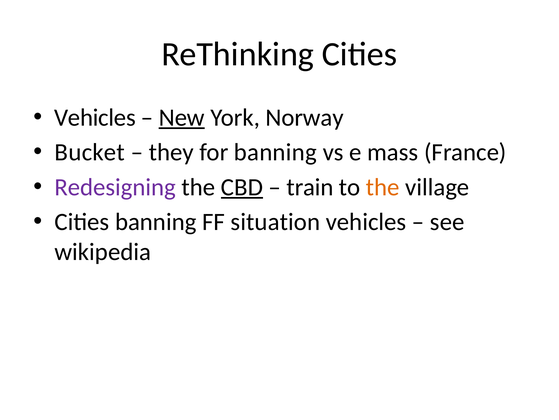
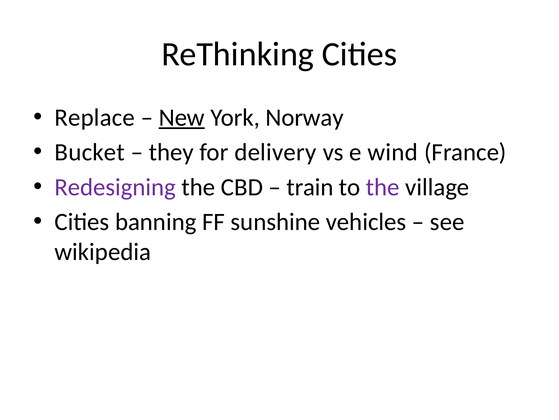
Vehicles at (95, 117): Vehicles -> Replace
for banning: banning -> delivery
mass: mass -> wind
CBD underline: present -> none
the at (383, 187) colour: orange -> purple
situation: situation -> sunshine
